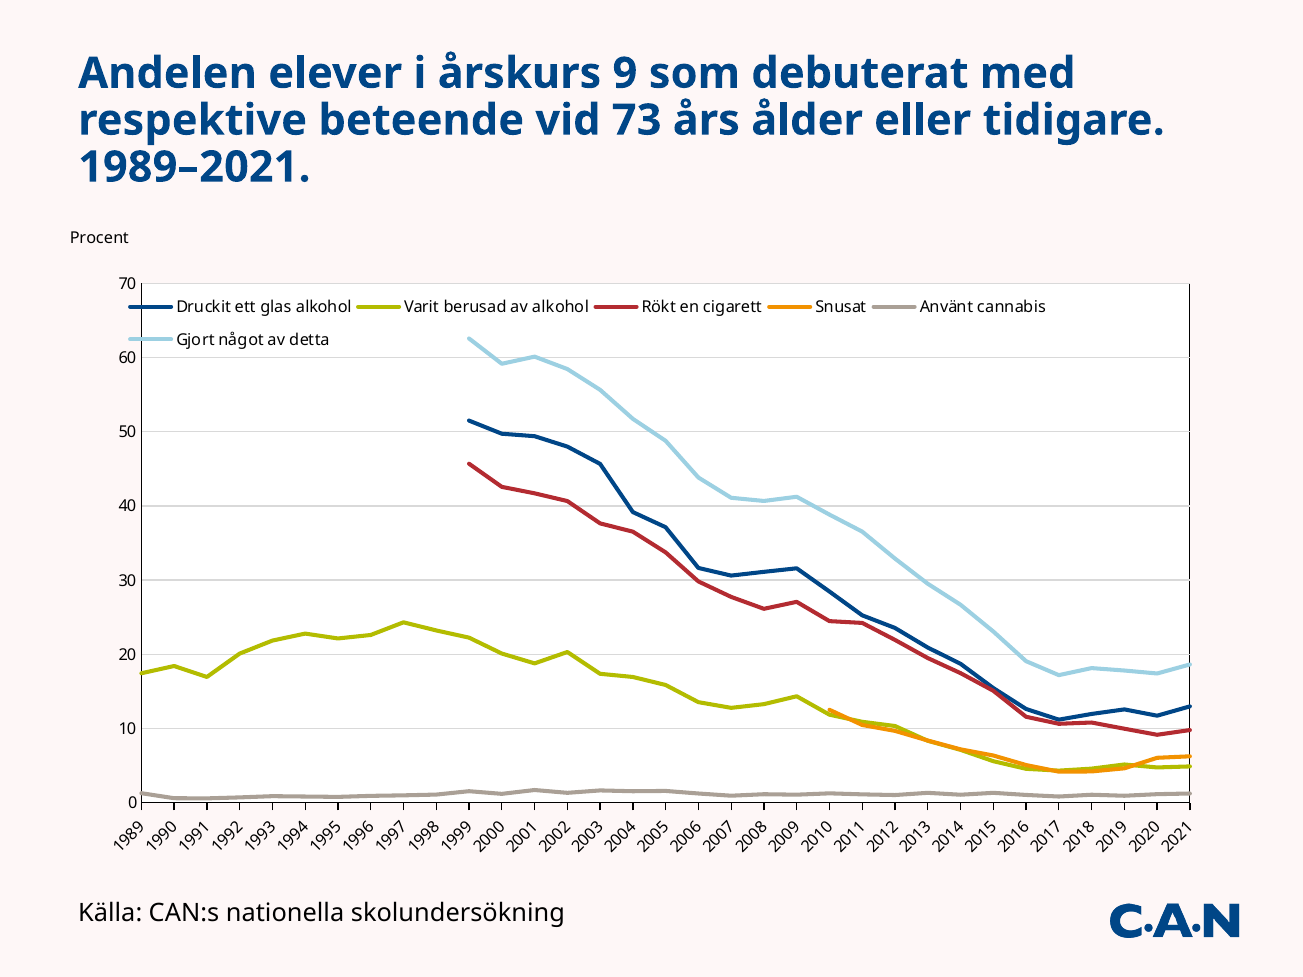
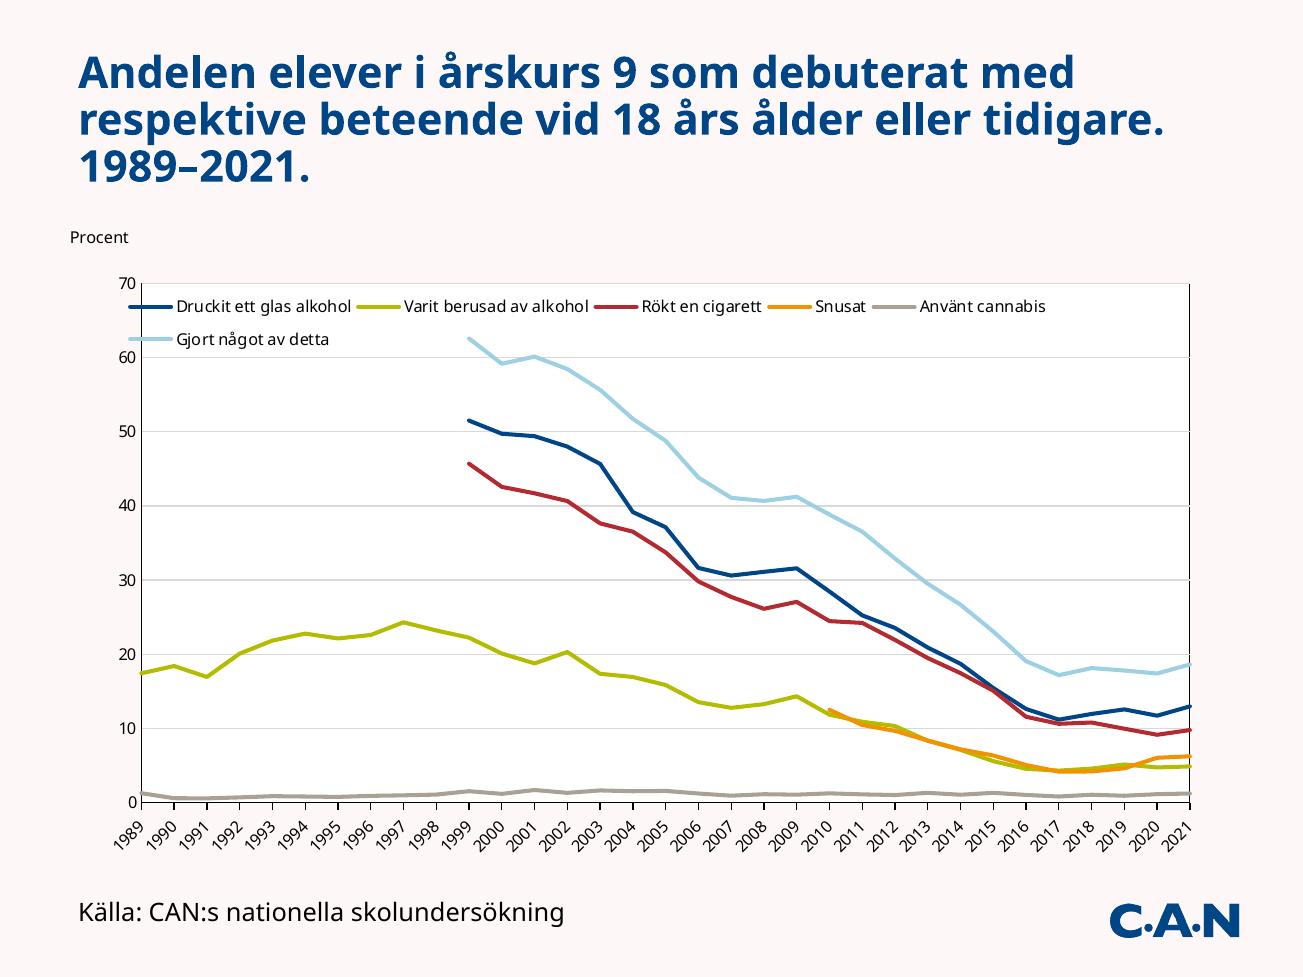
73: 73 -> 18
